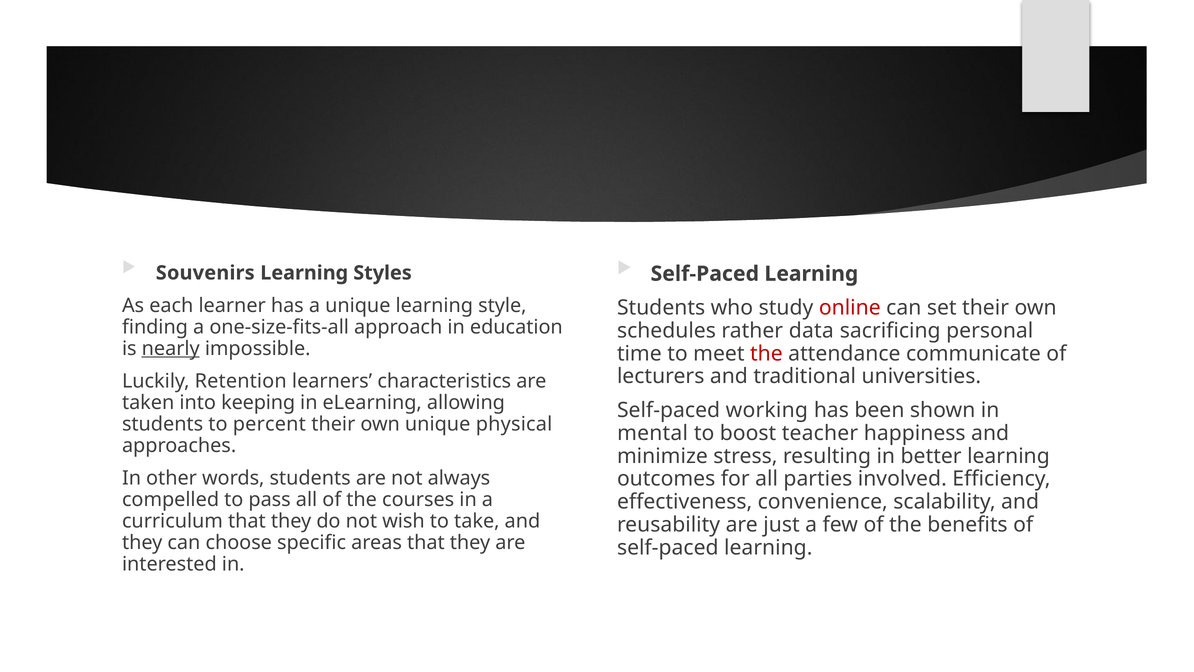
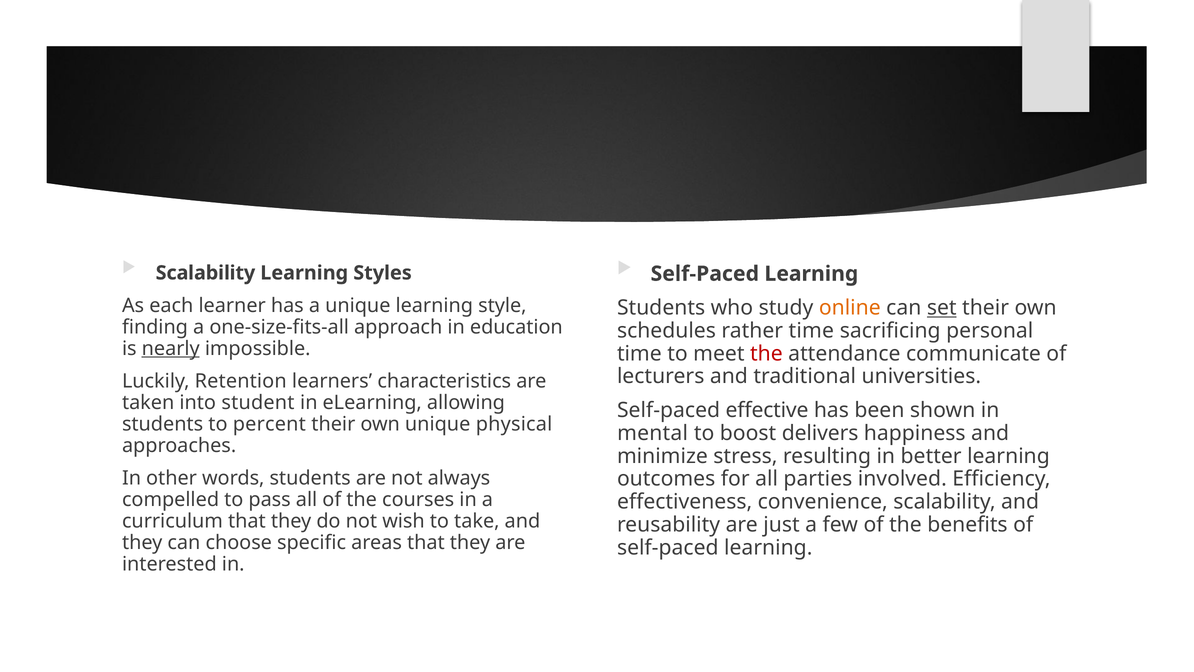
Souvenirs at (205, 273): Souvenirs -> Scalability
online colour: red -> orange
set underline: none -> present
rather data: data -> time
keeping: keeping -> student
working: working -> effective
teacher: teacher -> delivers
